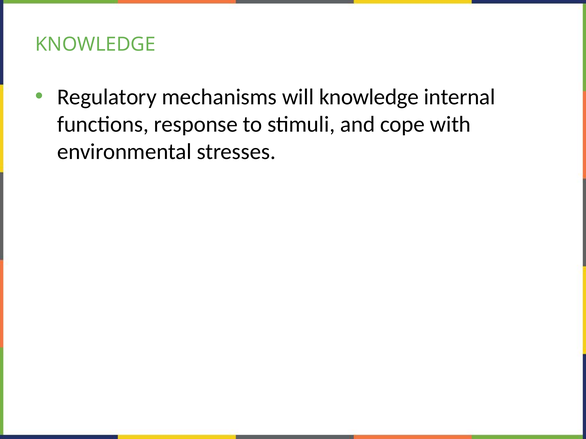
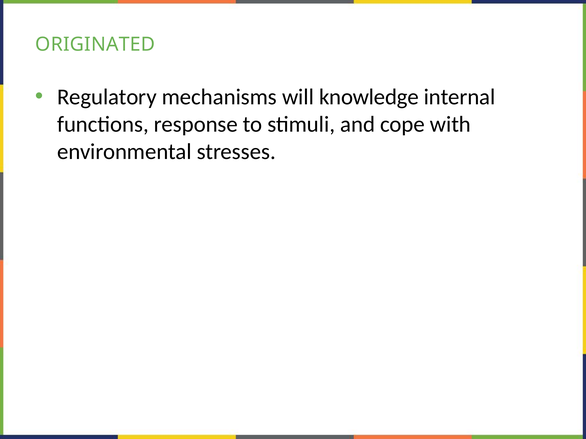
KNOWLEDGE at (95, 44): KNOWLEDGE -> ORIGINATED
